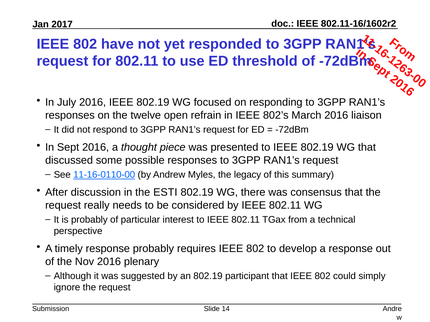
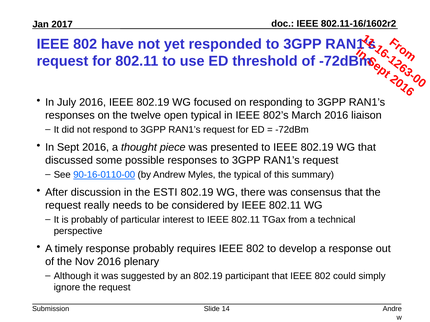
open refrain: refrain -> typical
11-16-0110-00: 11-16-0110-00 -> 90-16-0110-00
the legacy: legacy -> typical
